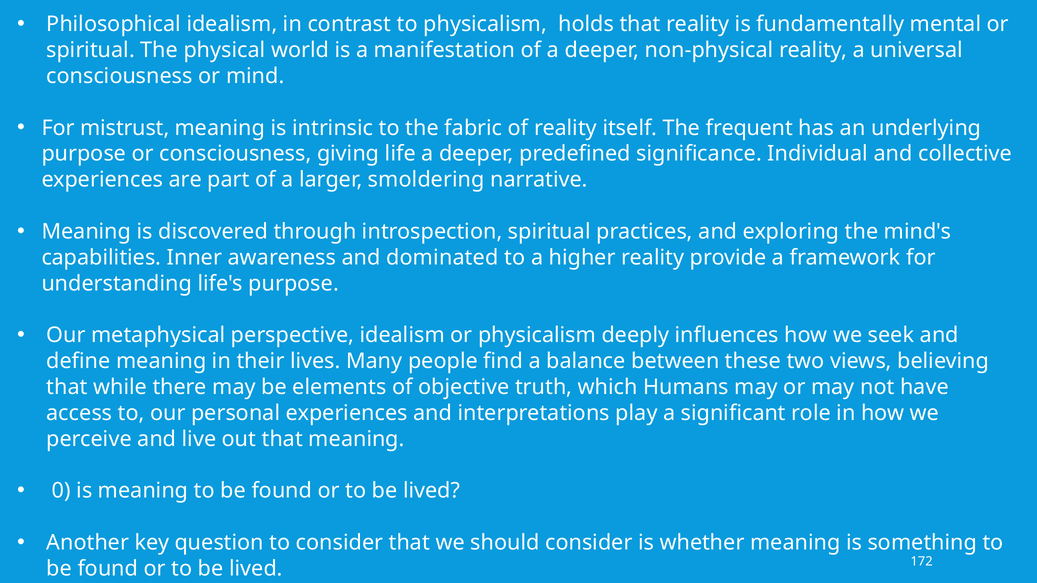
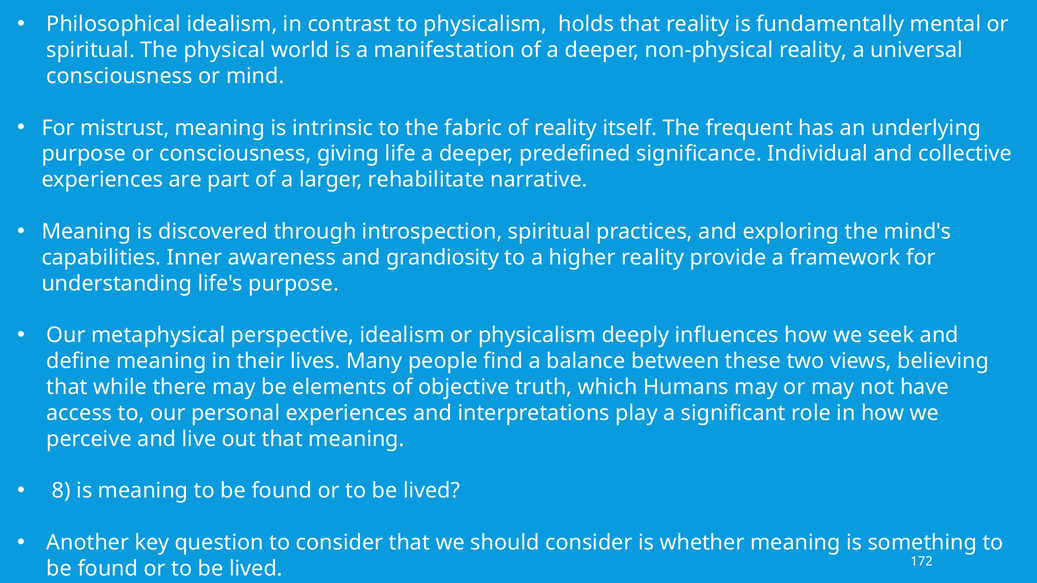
smoldering: smoldering -> rehabilitate
dominated: dominated -> grandiosity
0: 0 -> 8
